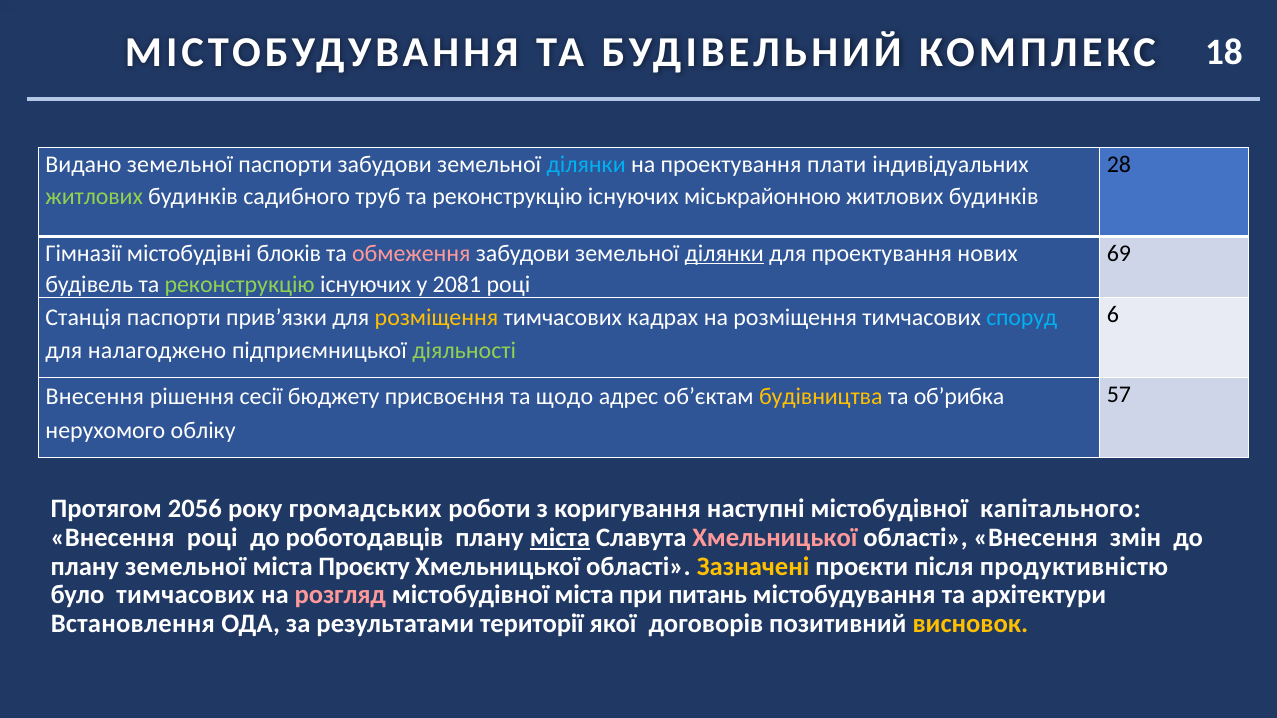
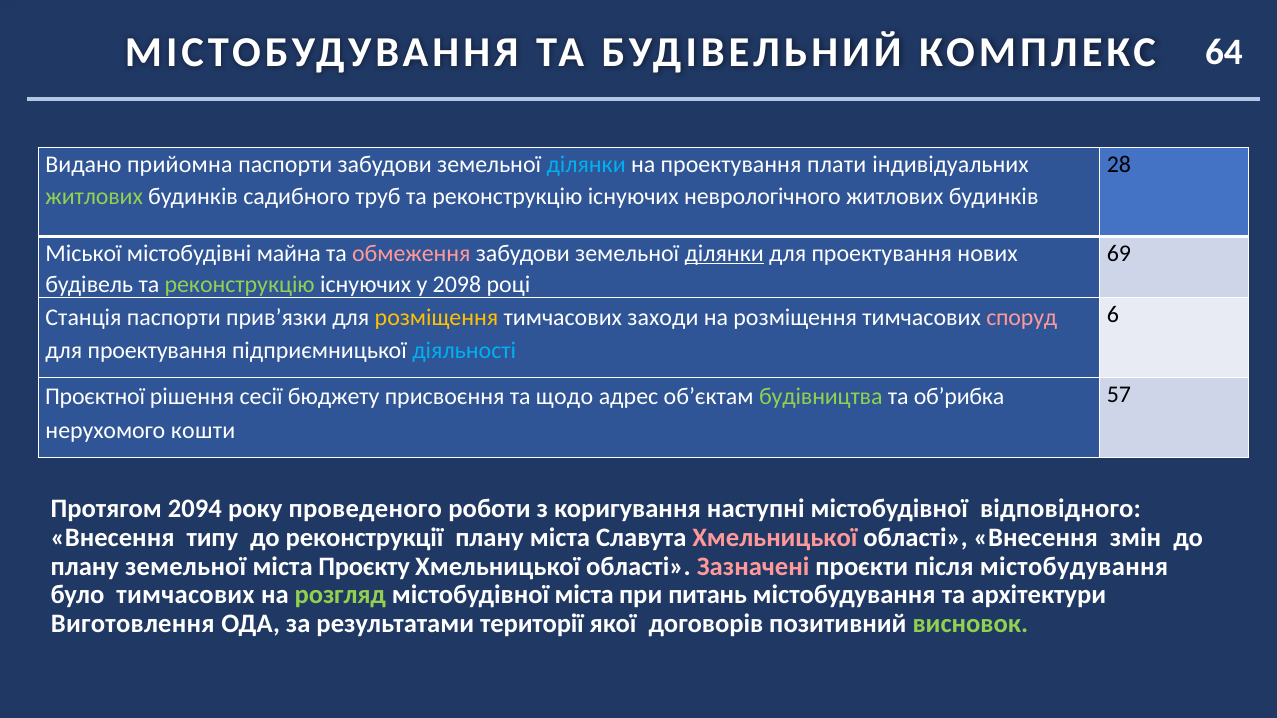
18: 18 -> 64
Видано земельної: земельної -> прийомна
міськрайонною: міськрайонною -> неврологічного
Гімназії: Гімназії -> Міської
блоків: блоків -> майна
2081: 2081 -> 2098
кадрах: кадрах -> заходи
споруд colour: light blue -> pink
налагоджено at (157, 351): налагоджено -> проектування
діяльності colour: light green -> light blue
Внесення at (95, 397): Внесення -> Проєктної
будівництва colour: yellow -> light green
обліку: обліку -> кошти
2056: 2056 -> 2094
громадських: громадських -> проведеного
капітального: капітального -> відповідного
Внесення році: році -> типу
роботодавців: роботодавців -> реконструкції
міста at (560, 538) underline: present -> none
Зазначені colour: yellow -> pink
після продуктивністю: продуктивністю -> містобудування
розгляд colour: pink -> light green
Встановлення: Встановлення -> Виготовлення
висновок colour: yellow -> light green
